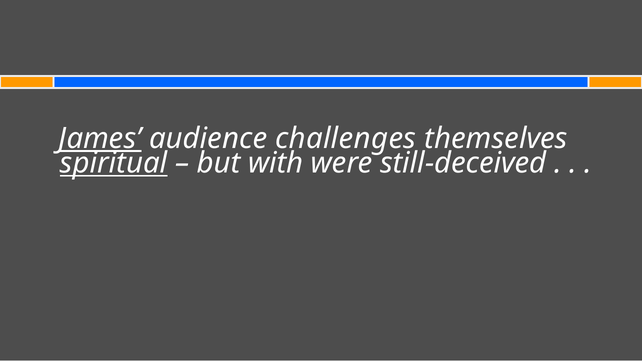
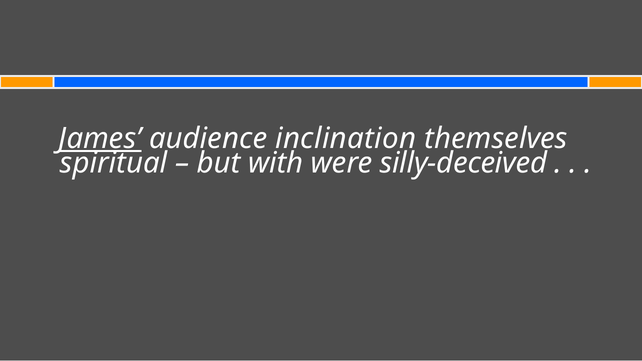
challenges: challenges -> inclination
spiritual underline: present -> none
still-deceived: still-deceived -> silly-deceived
